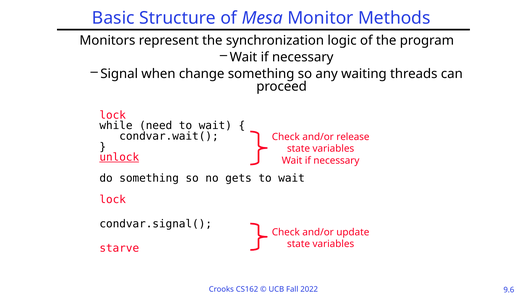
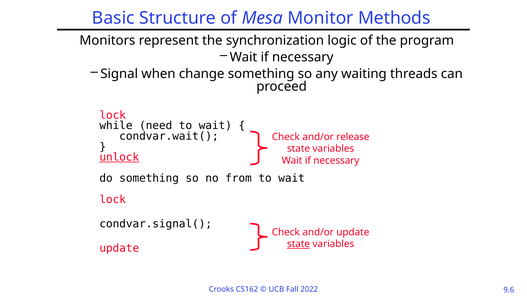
gets: gets -> from
state at (299, 244) underline: none -> present
starve at (119, 248): starve -> update
